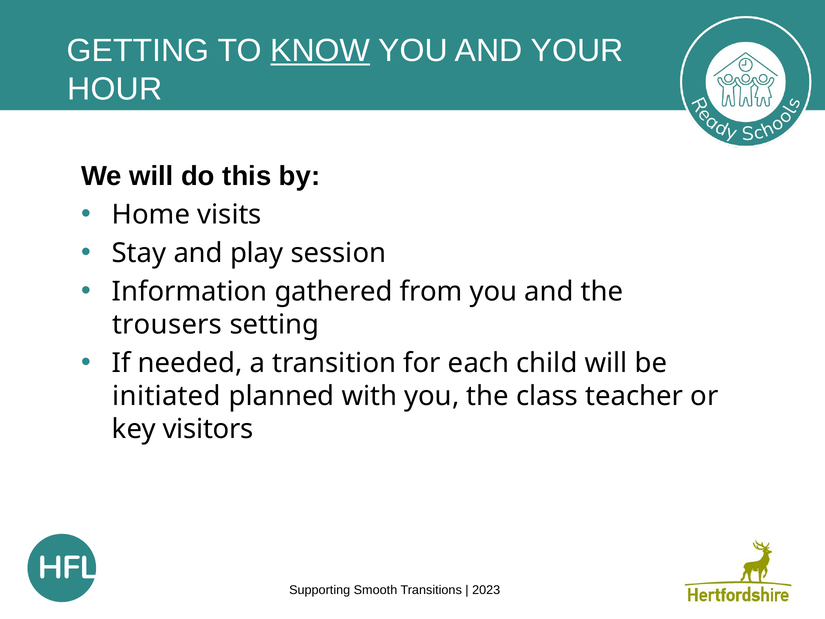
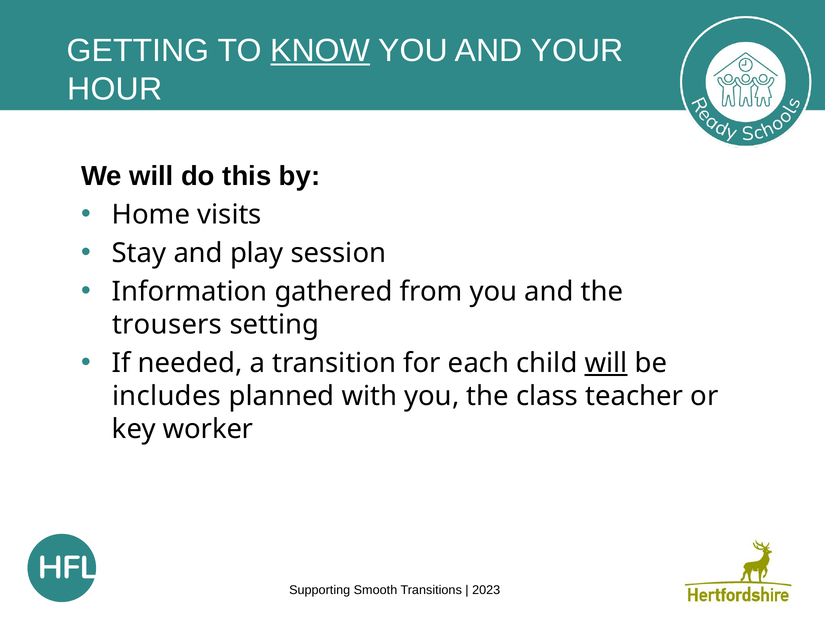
will at (606, 363) underline: none -> present
initiated: initiated -> includes
visitors: visitors -> worker
